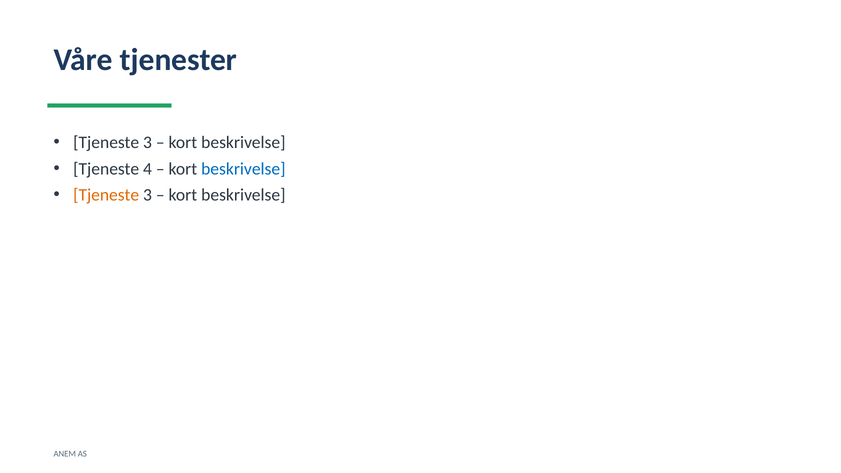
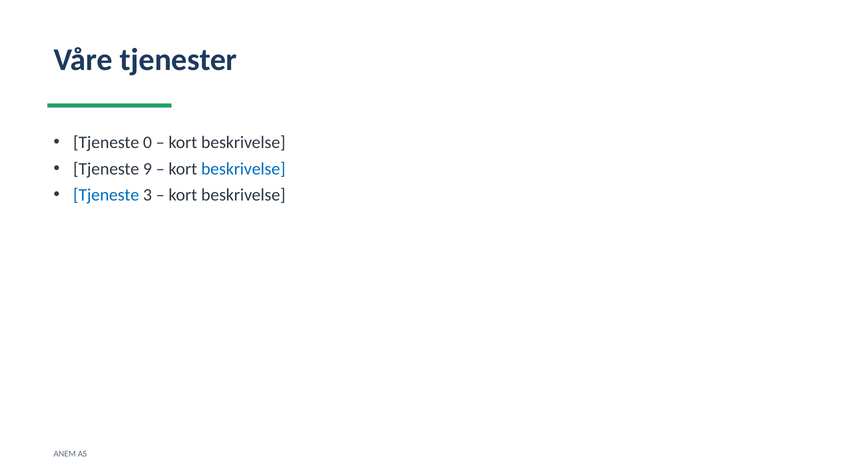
3 at (147, 142): 3 -> 0
4: 4 -> 9
Tjeneste at (106, 195) colour: orange -> blue
